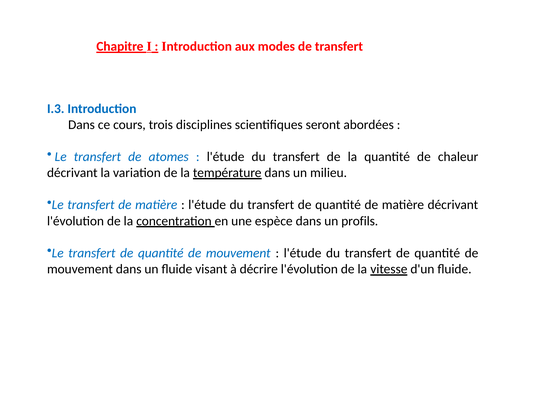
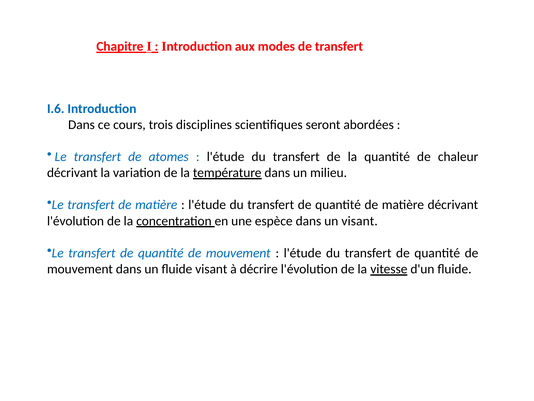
I.3: I.3 -> I.6
un profils: profils -> visant
